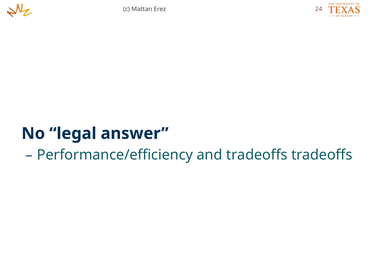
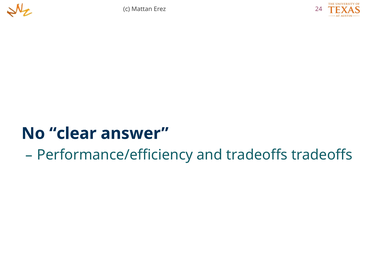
legal: legal -> clear
